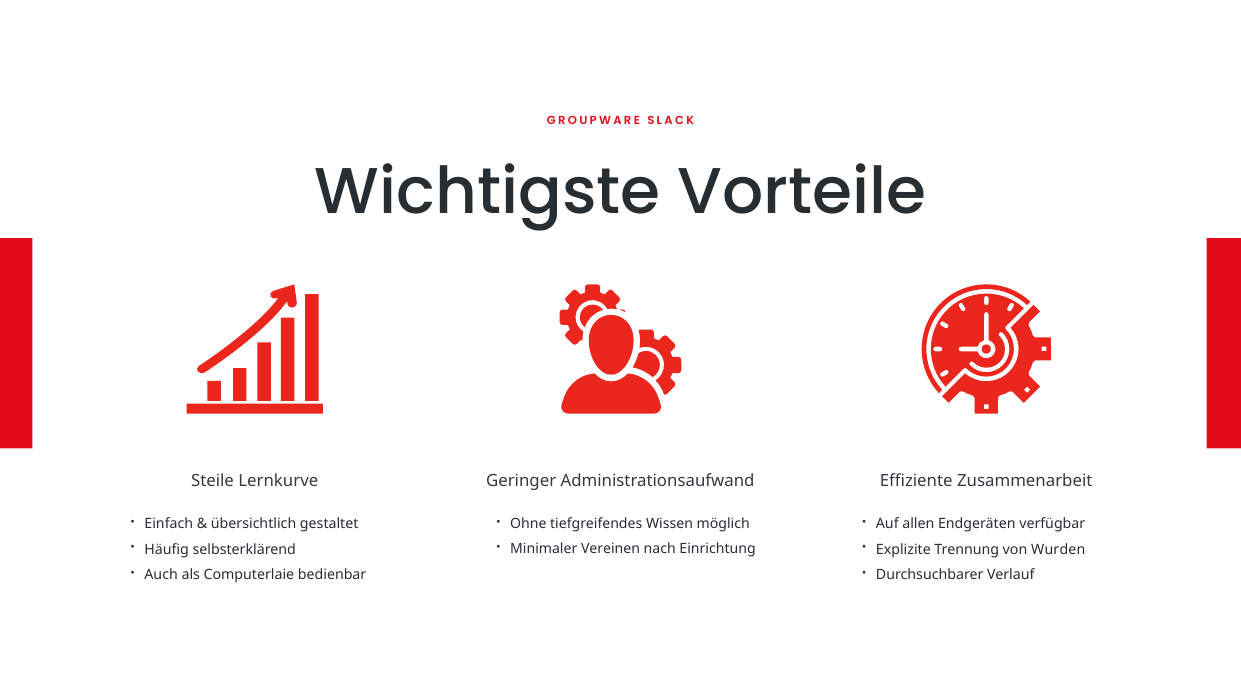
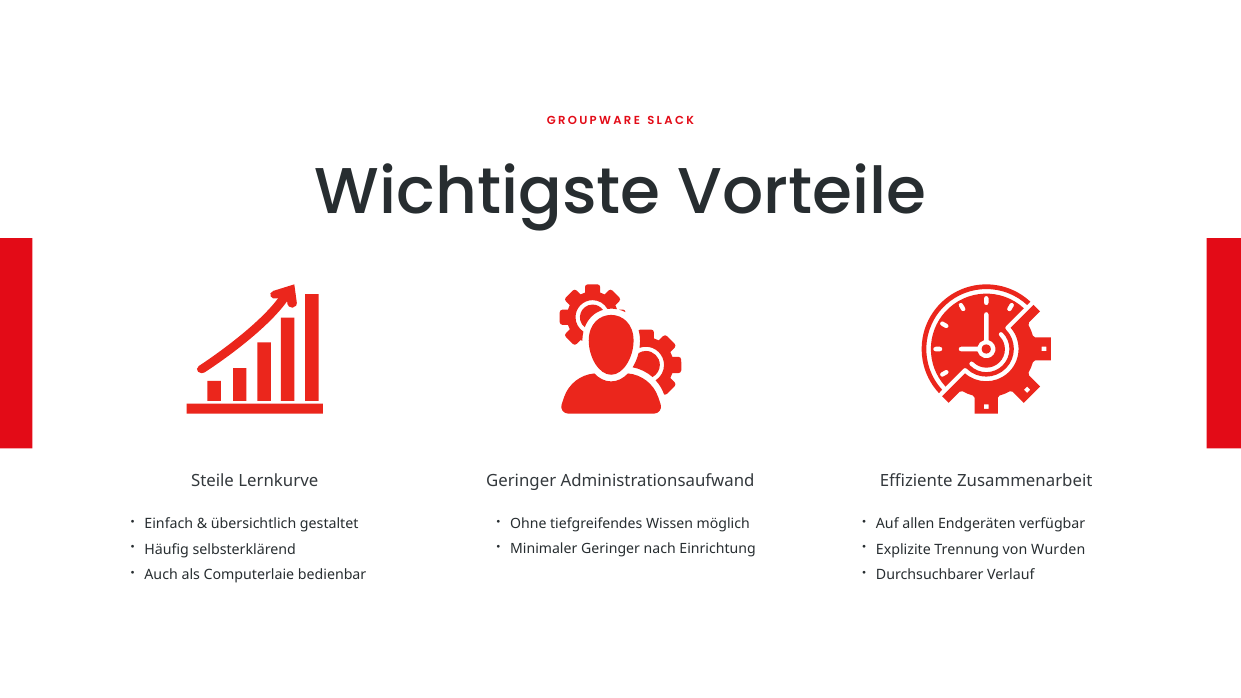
Minimaler Vereinen: Vereinen -> Geringer
